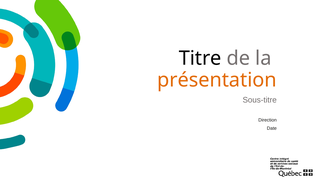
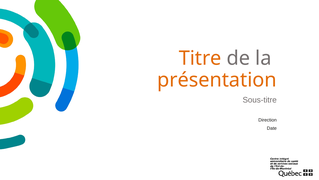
Titre colour: black -> orange
